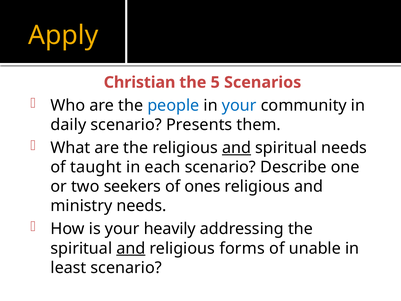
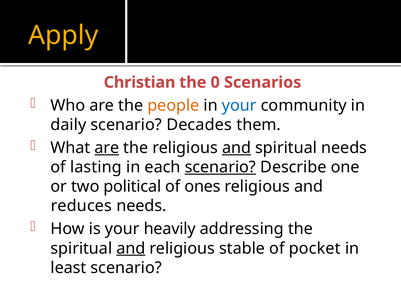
5: 5 -> 0
people colour: blue -> orange
Presents: Presents -> Decades
are at (107, 148) underline: none -> present
taught: taught -> lasting
scenario at (220, 167) underline: none -> present
seekers: seekers -> political
ministry: ministry -> reduces
forms: forms -> stable
unable: unable -> pocket
